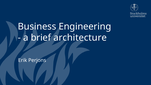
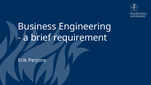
architecture: architecture -> requirement
